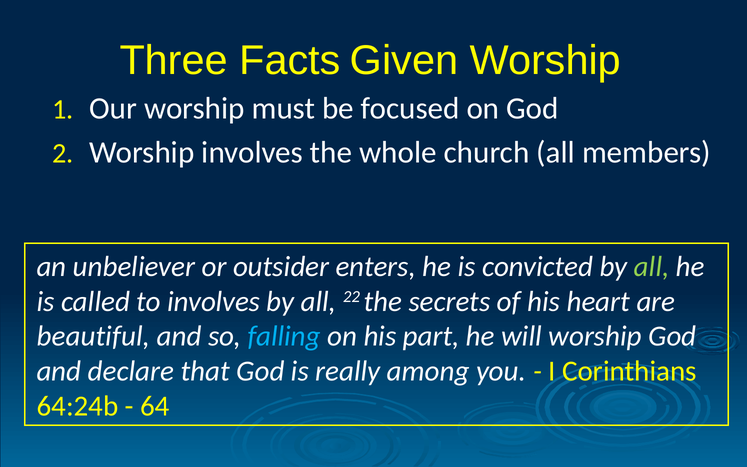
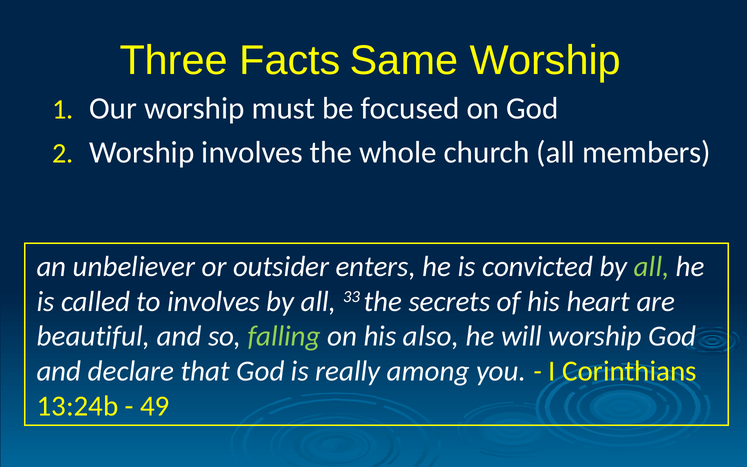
Given: Given -> Same
22: 22 -> 33
falling colour: light blue -> light green
part: part -> also
64:24b: 64:24b -> 13:24b
64: 64 -> 49
